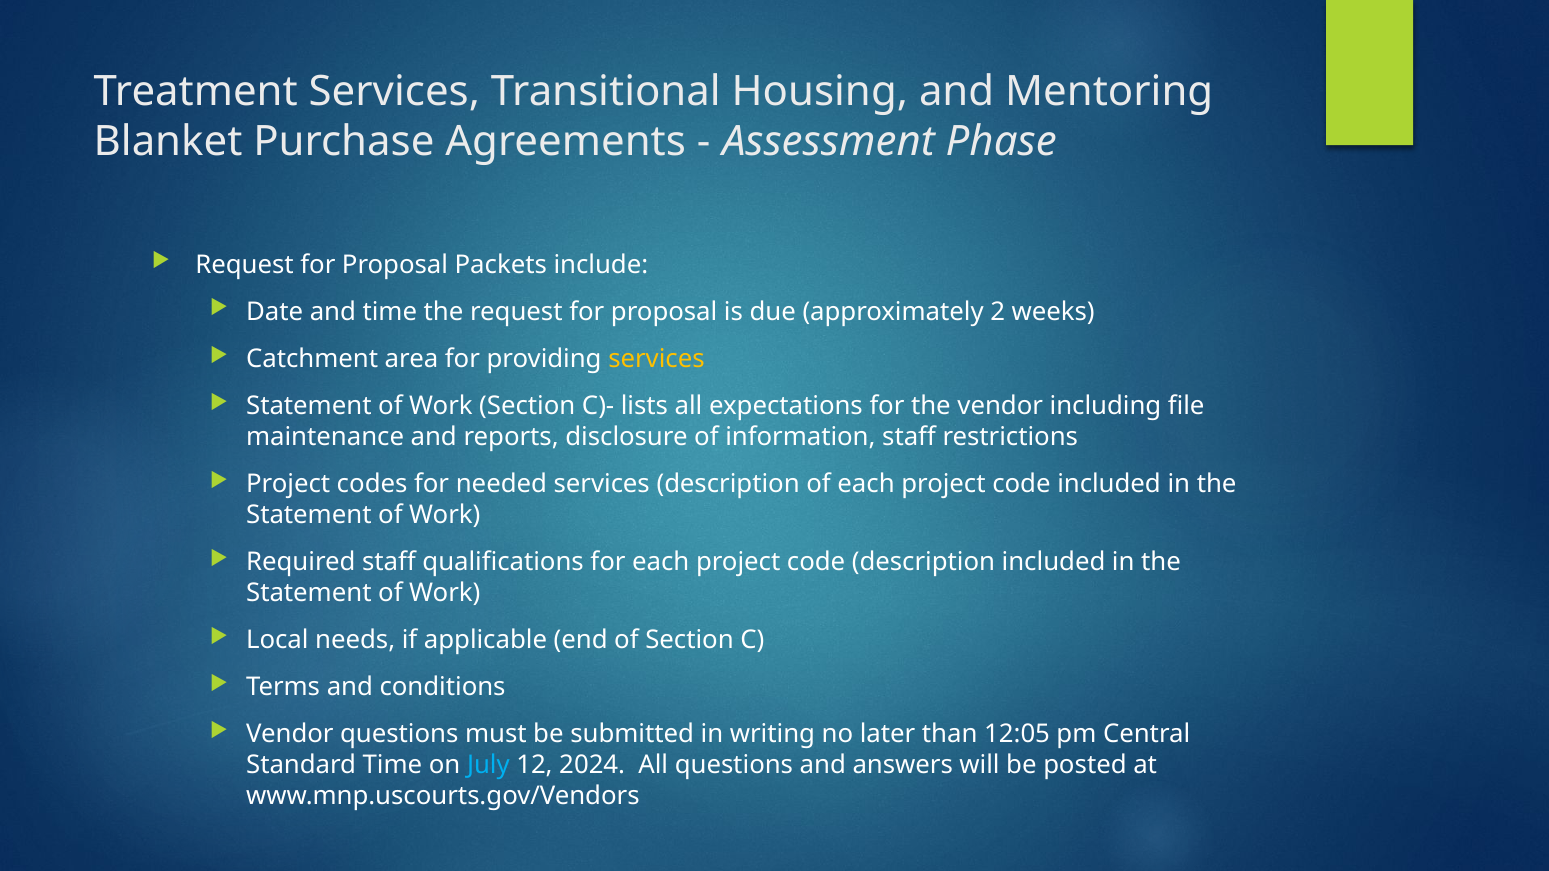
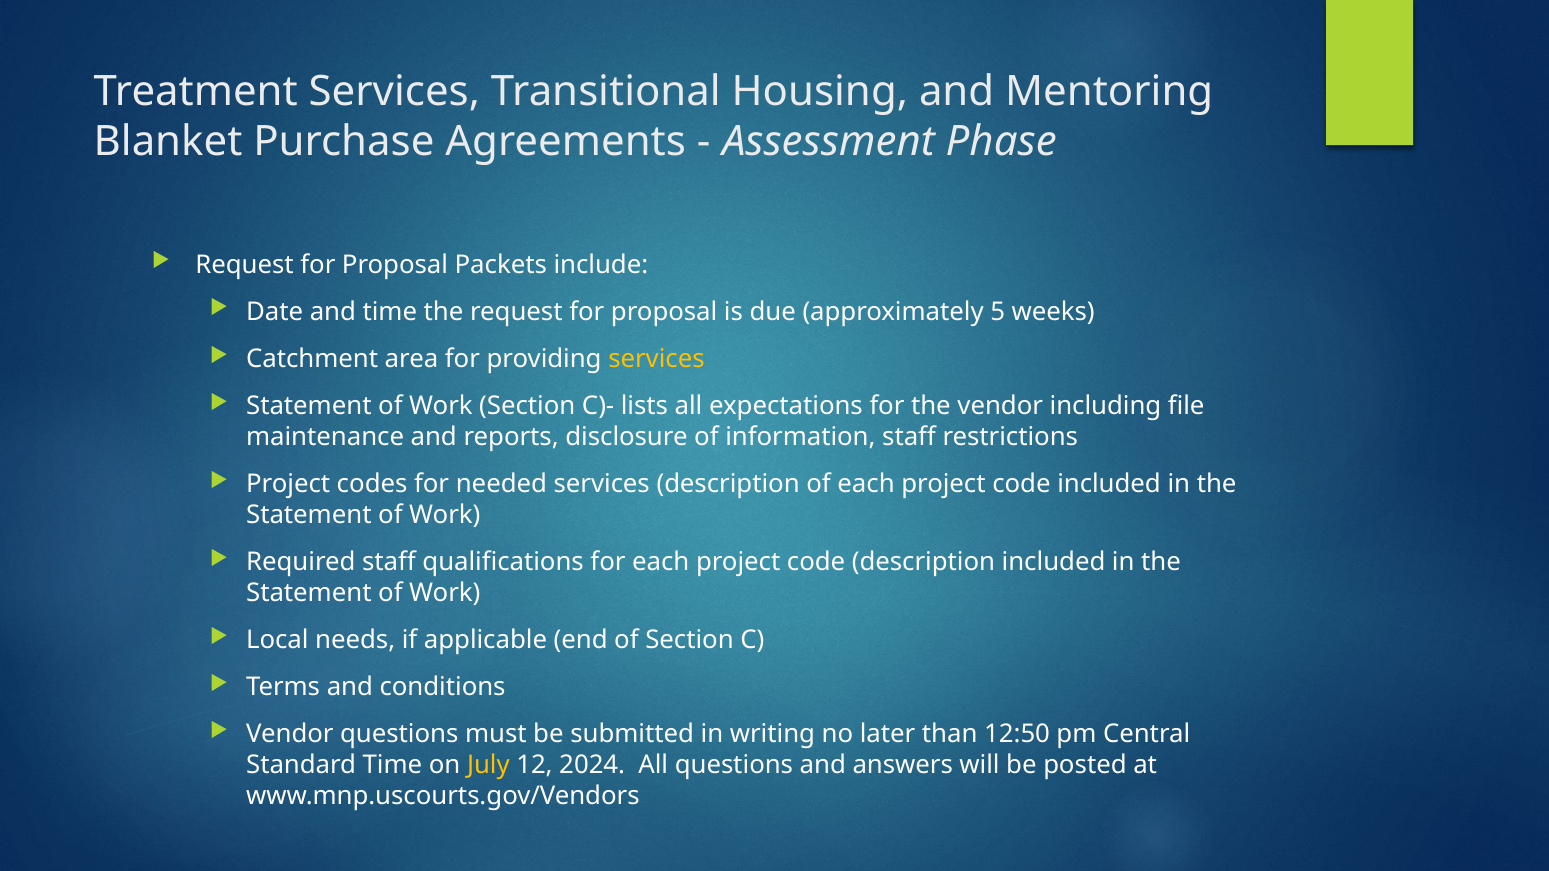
2: 2 -> 5
12:05: 12:05 -> 12:50
July colour: light blue -> yellow
